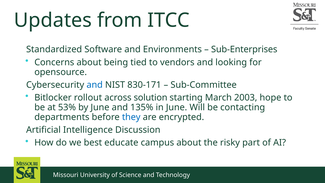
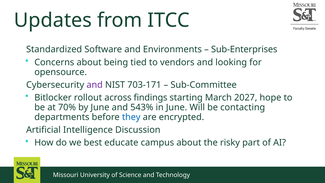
and at (95, 85) colour: blue -> purple
830-171: 830-171 -> 703-171
solution: solution -> findings
2003: 2003 -> 2027
53%: 53% -> 70%
135%: 135% -> 543%
